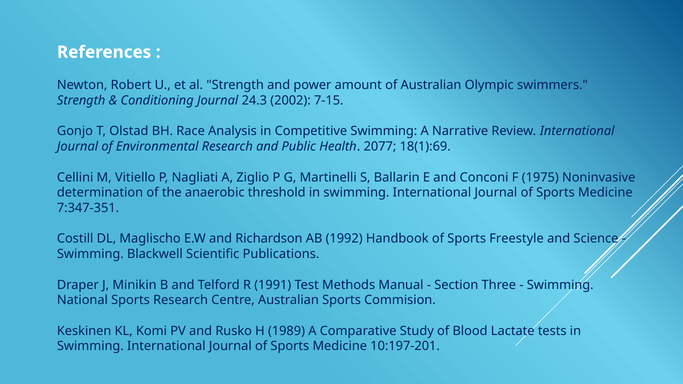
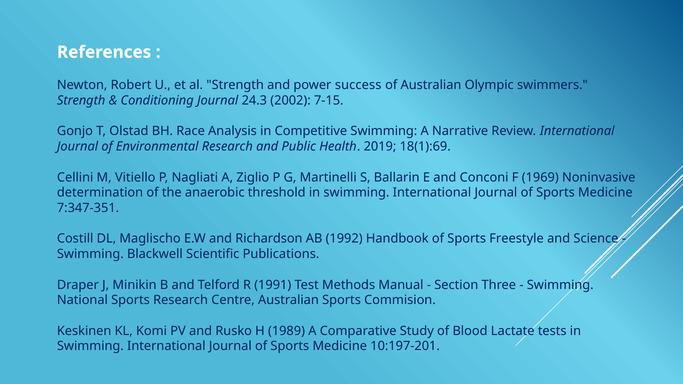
amount: amount -> success
2077: 2077 -> 2019
1975: 1975 -> 1969
